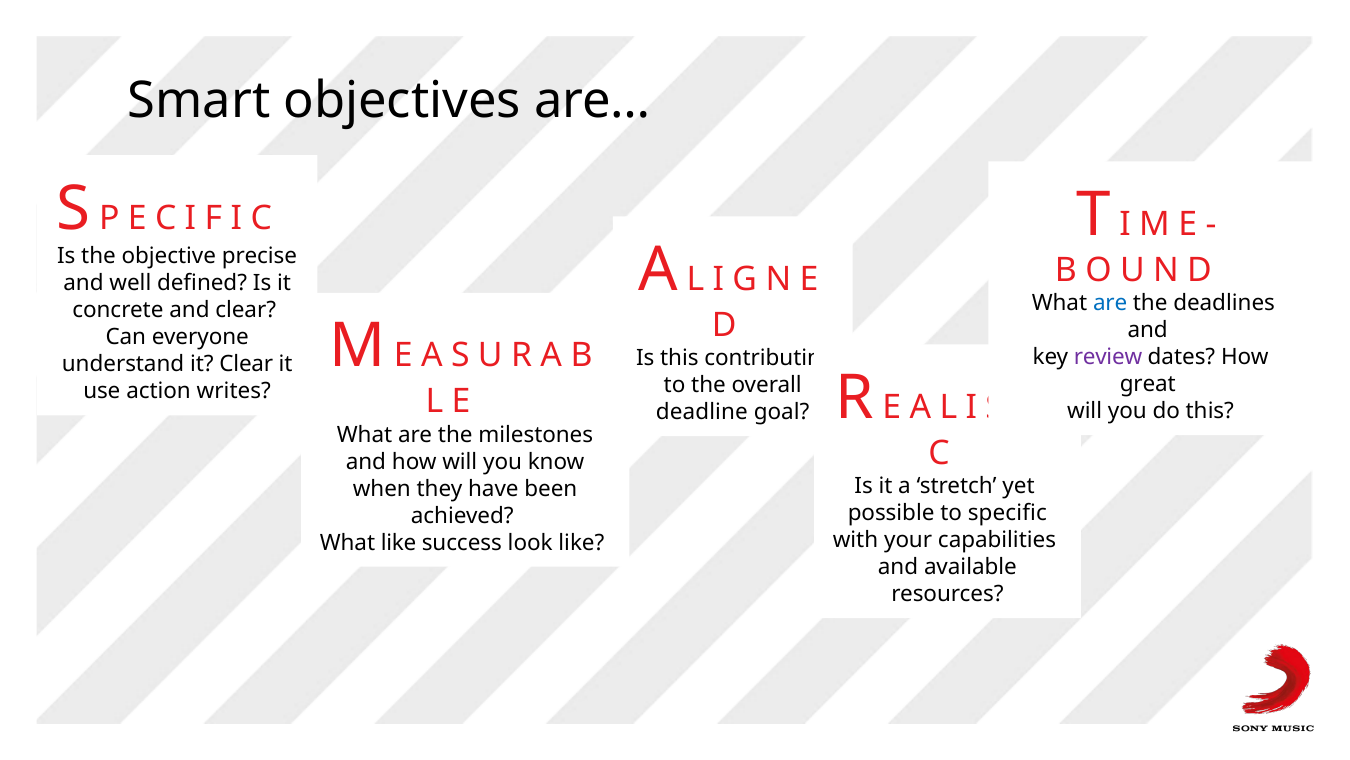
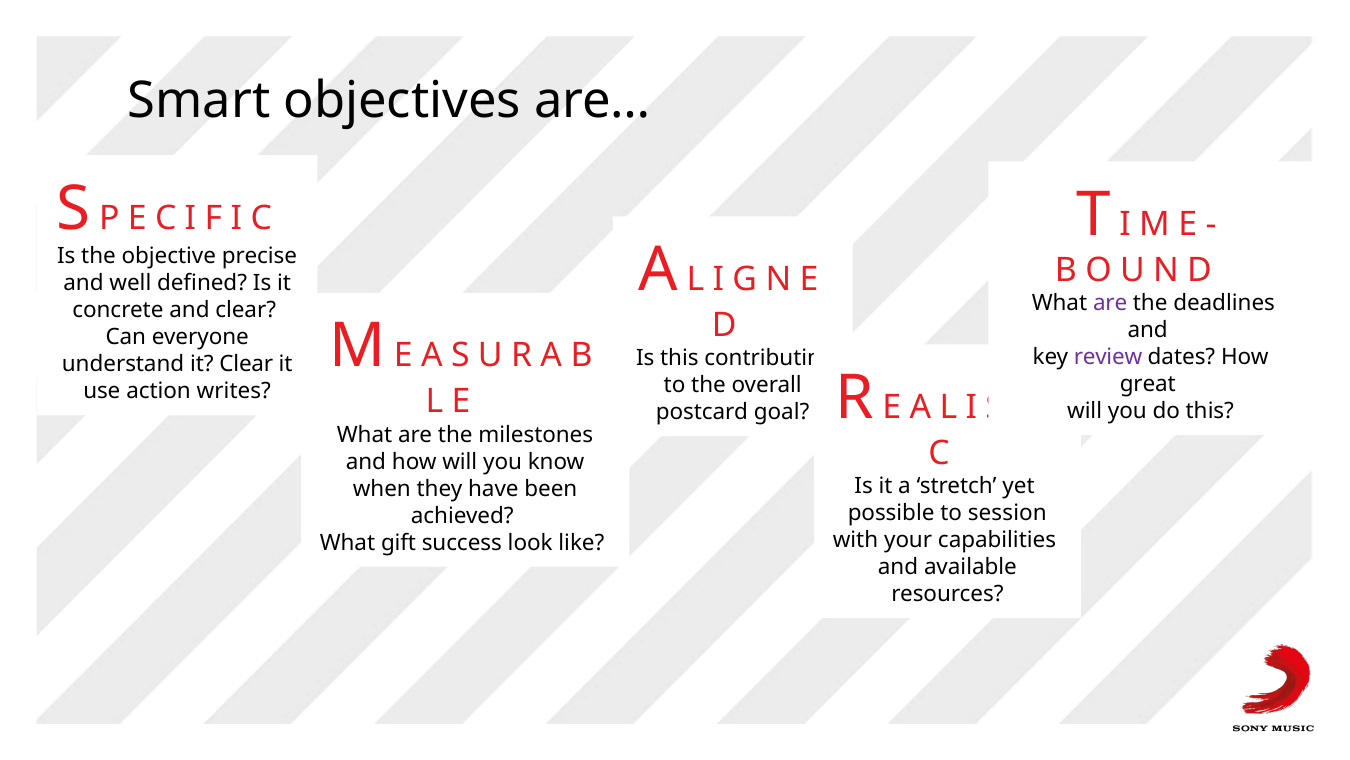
are at (1110, 303) colour: blue -> purple
deadline: deadline -> postcard
specific: specific -> session
What like: like -> gift
